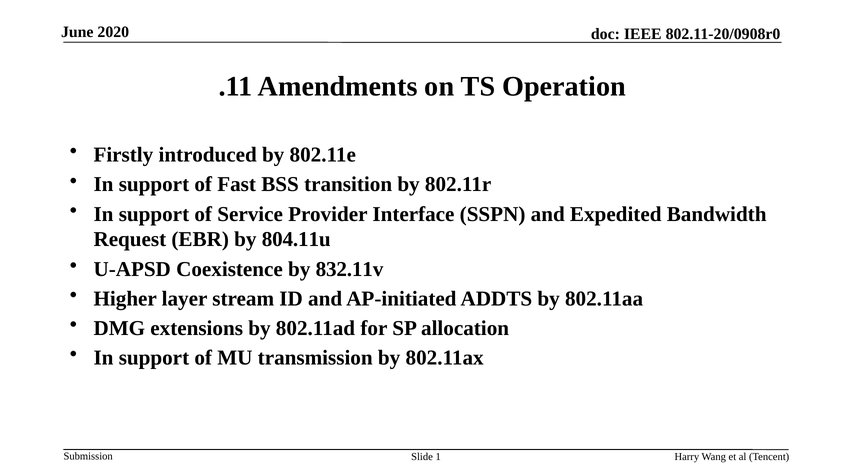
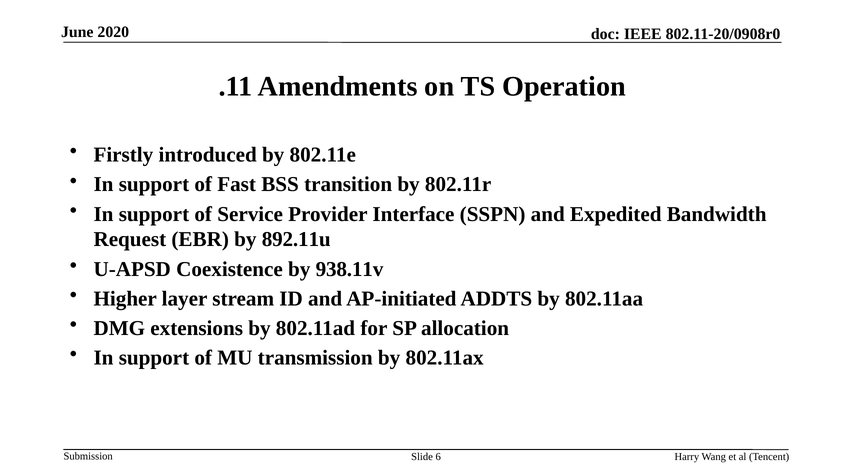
804.11u: 804.11u -> 892.11u
832.11v: 832.11v -> 938.11v
1: 1 -> 6
